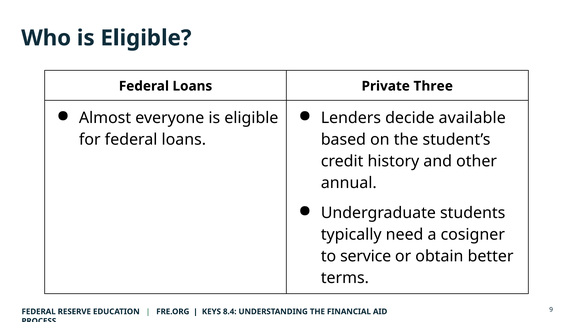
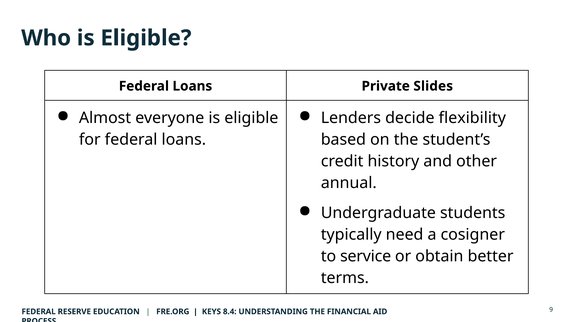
Three: Three -> Slides
available: available -> flexibility
